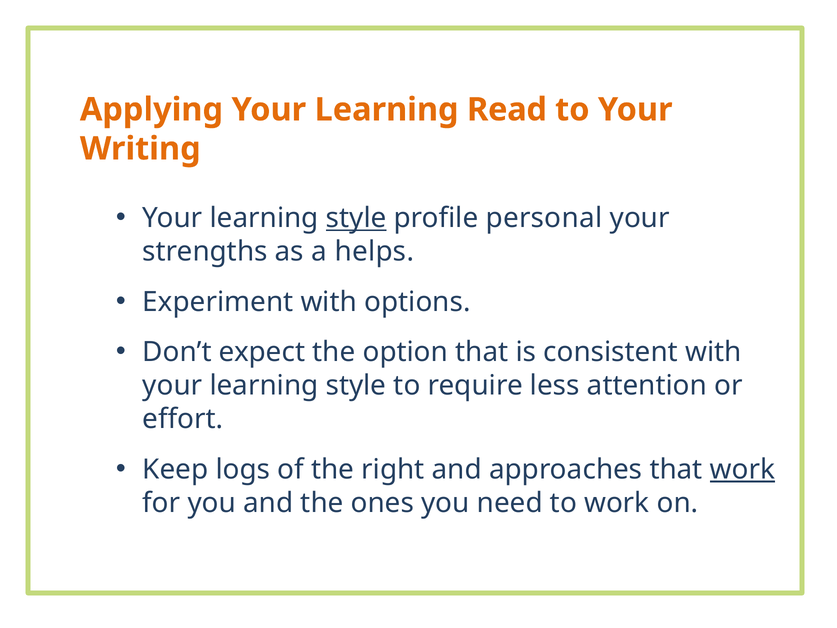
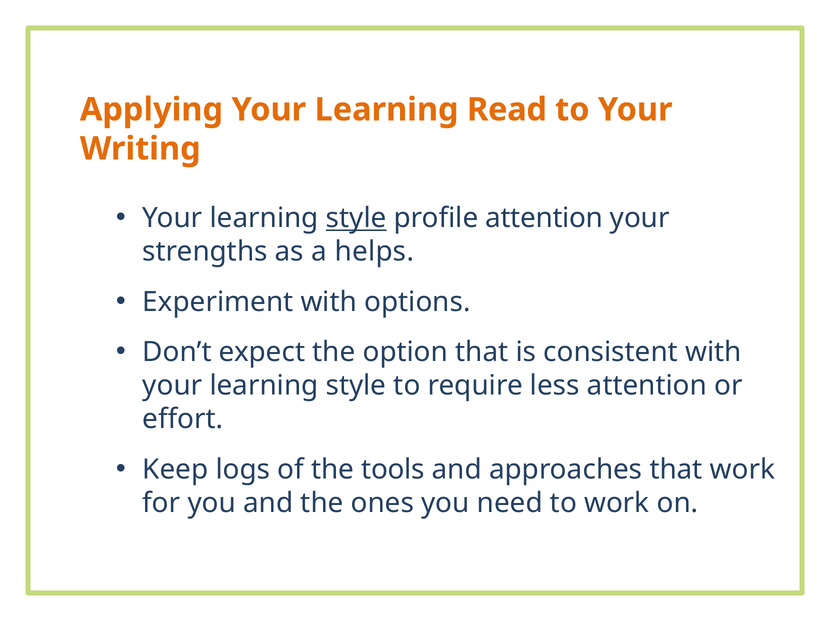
profile personal: personal -> attention
right: right -> tools
work at (742, 469) underline: present -> none
